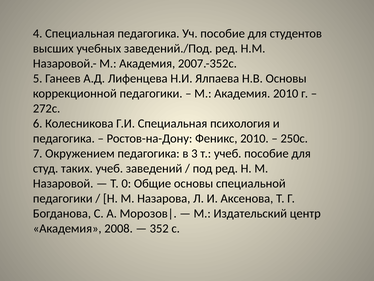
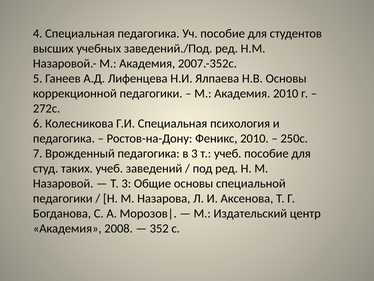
Окружением: Окружением -> Врожденный
Т 0: 0 -> 3
